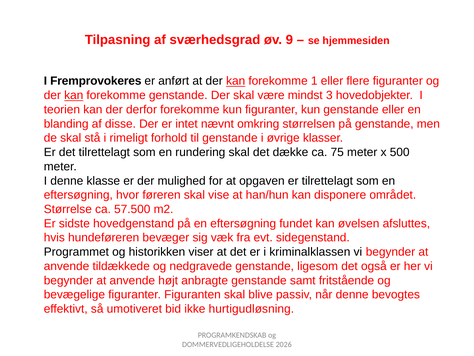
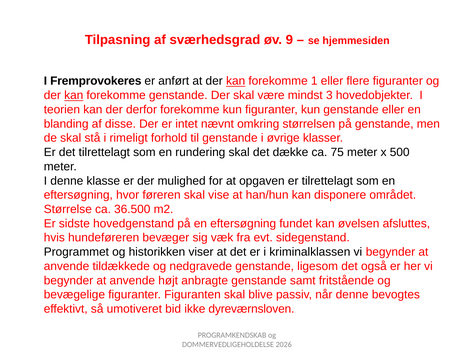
57.500: 57.500 -> 36.500
hurtigudløsning: hurtigudløsning -> dyreværnsloven
